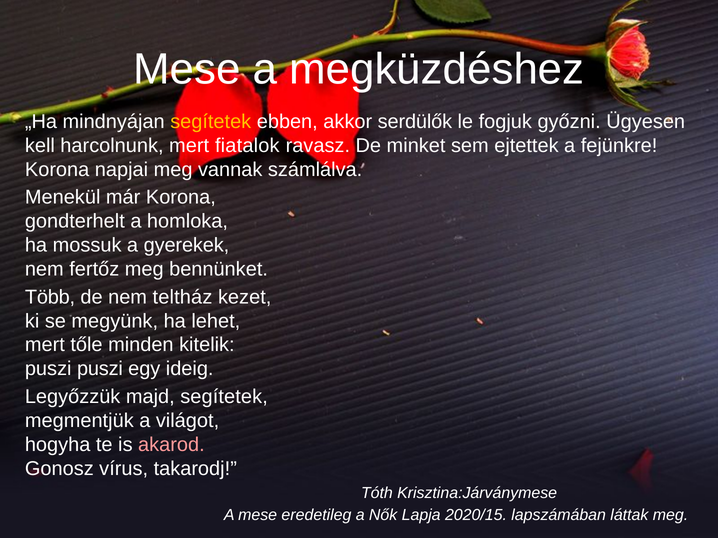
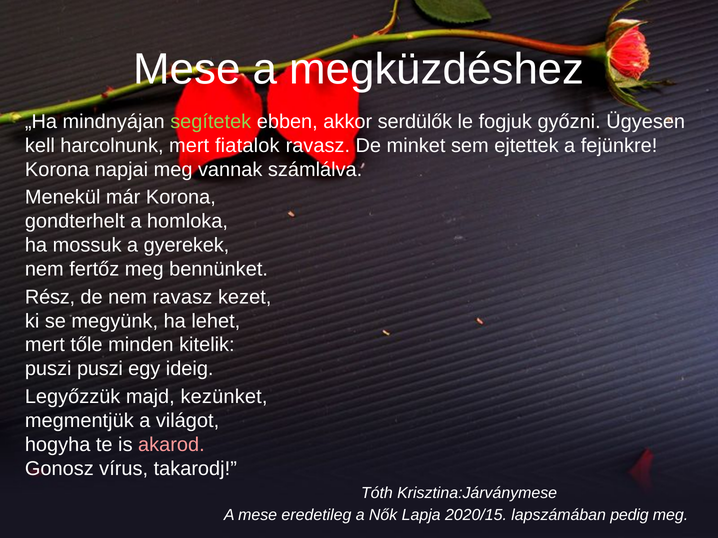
segítetek at (211, 122) colour: yellow -> light green
Több: Több -> Rész
nem teltház: teltház -> ravasz
majd segítetek: segítetek -> kezünket
láttak: láttak -> pedig
